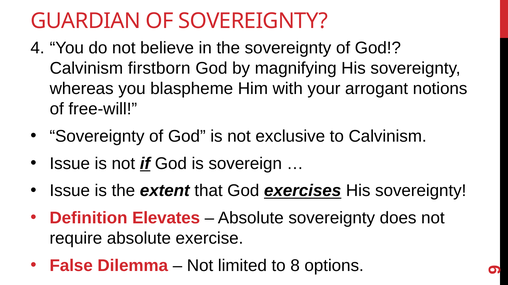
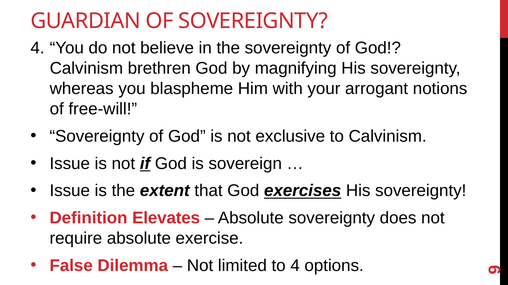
firstborn: firstborn -> brethren
to 8: 8 -> 4
